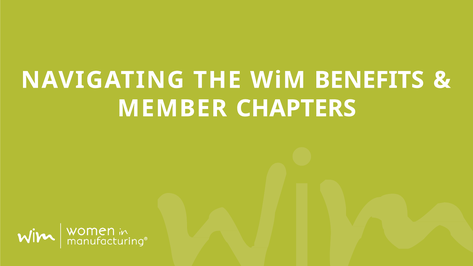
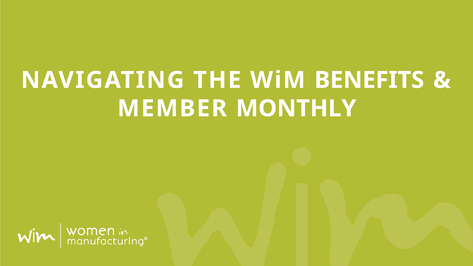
CHAPTERS: CHAPTERS -> MONTHLY
